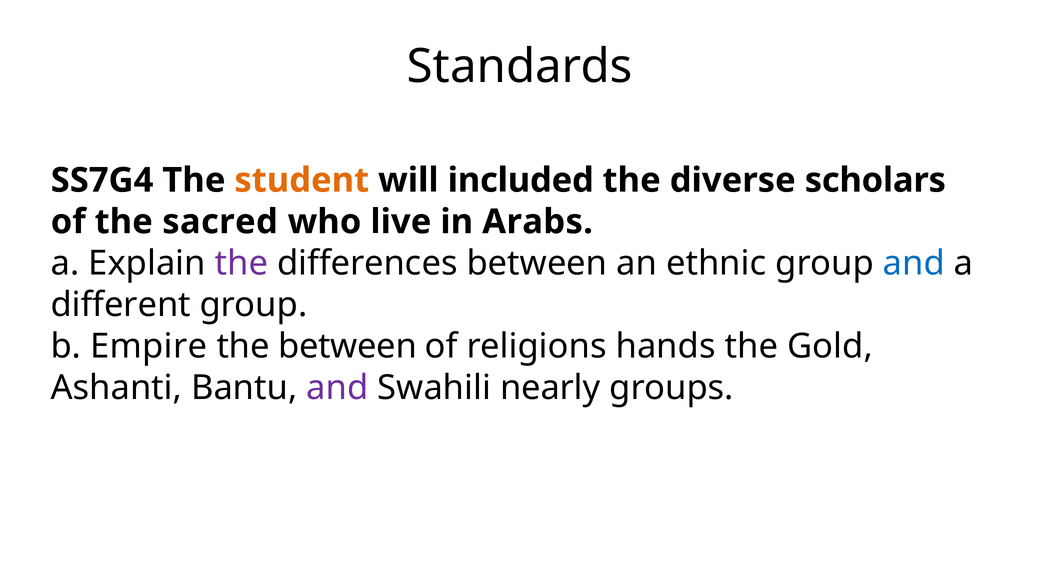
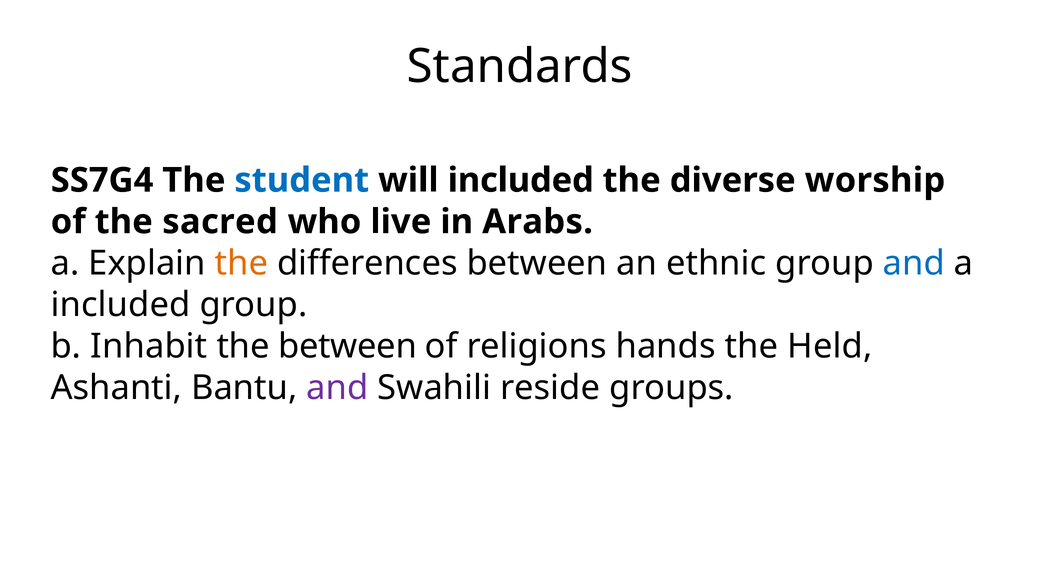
student colour: orange -> blue
scholars: scholars -> worship
the at (241, 263) colour: purple -> orange
different at (121, 305): different -> included
Empire: Empire -> Inhabit
Gold: Gold -> Held
nearly: nearly -> reside
